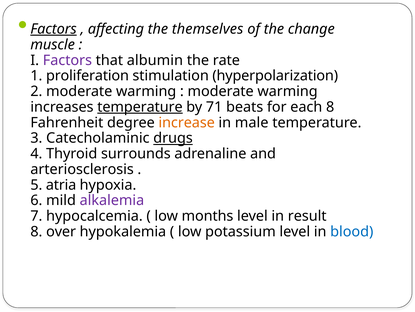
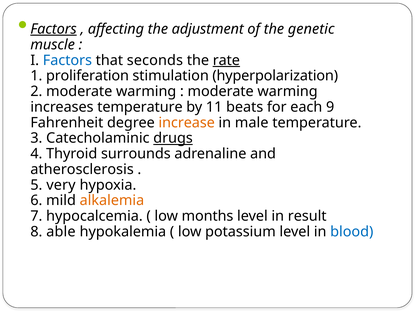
themselves: themselves -> adjustment
change: change -> genetic
Factors at (67, 60) colour: purple -> blue
albumin: albumin -> seconds
rate underline: none -> present
temperature at (140, 107) underline: present -> none
71: 71 -> 11
each 8: 8 -> 9
arteriosclerosis: arteriosclerosis -> atherosclerosis
atria: atria -> very
alkalemia colour: purple -> orange
over: over -> able
